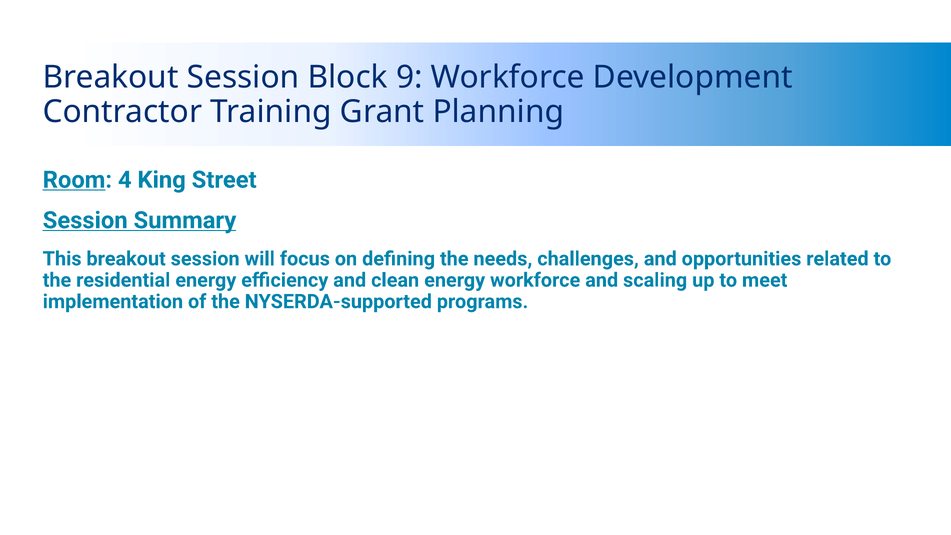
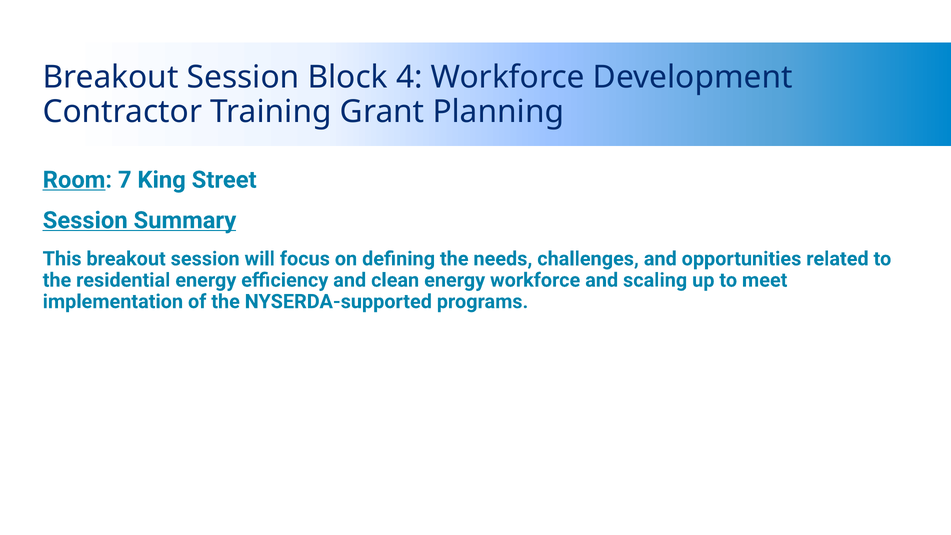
9: 9 -> 4
4: 4 -> 7
